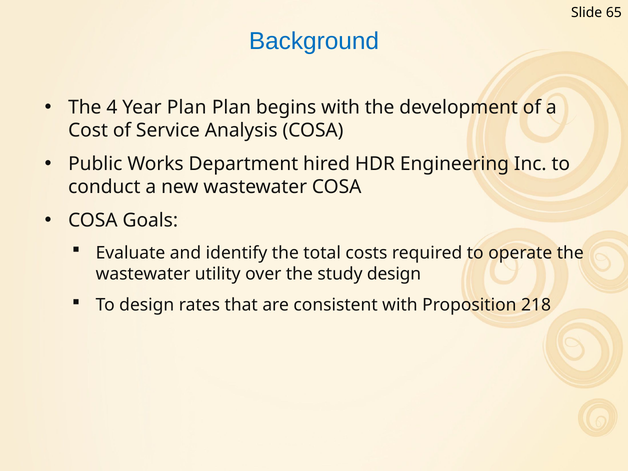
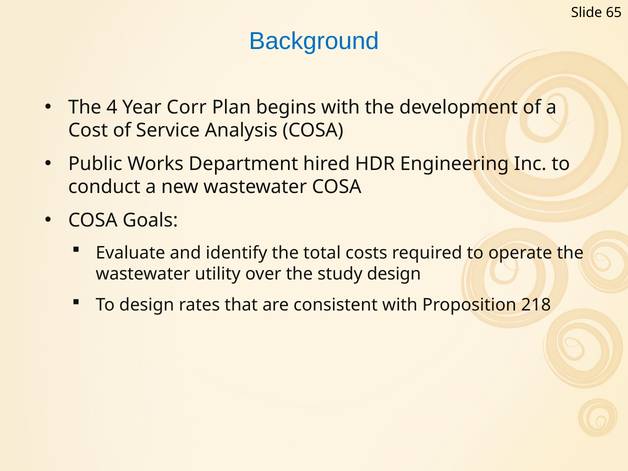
Year Plan: Plan -> Corr
